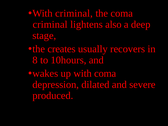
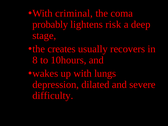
criminal at (50, 24): criminal -> probably
also: also -> risk
with coma: coma -> lungs
produced: produced -> difficulty
